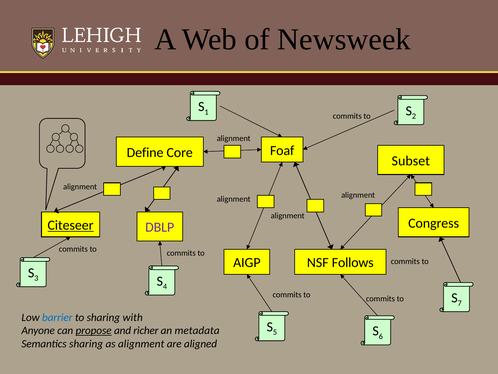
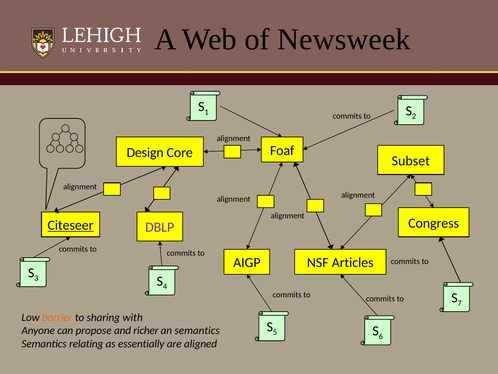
Define: Define -> Design
Follows: Follows -> Articles
barrier colour: blue -> orange
propose underline: present -> none
an metadata: metadata -> semantics
Semantics sharing: sharing -> relating
as alignment: alignment -> essentially
